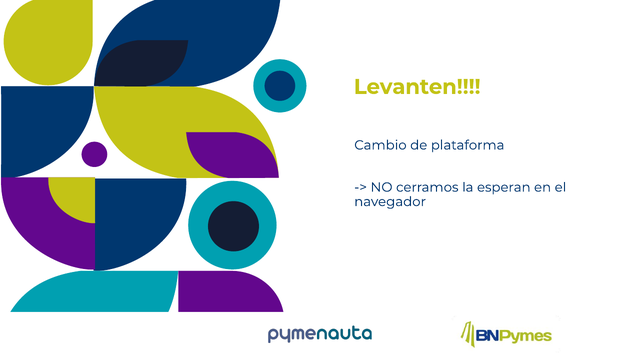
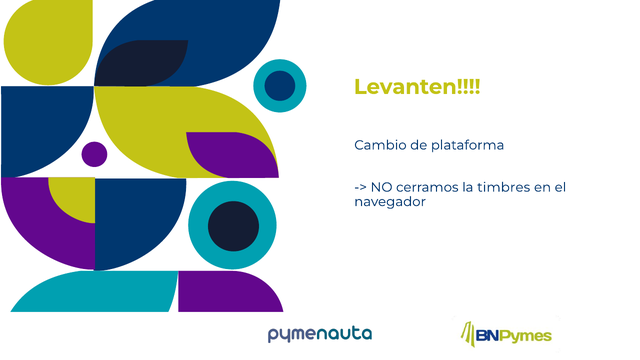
esperan: esperan -> timbres
